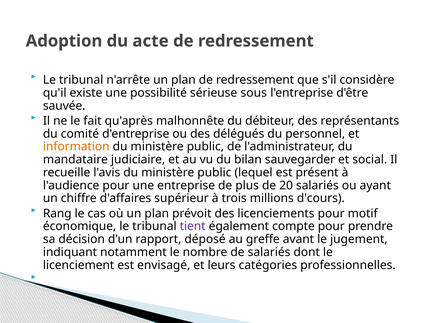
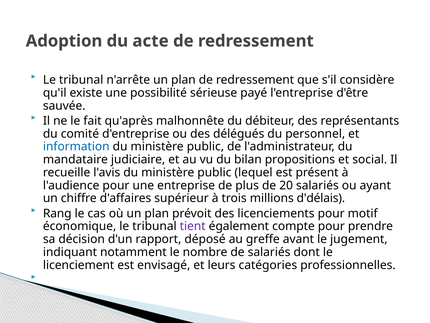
sous: sous -> payé
information colour: orange -> blue
sauvegarder: sauvegarder -> propositions
d'cours: d'cours -> d'délais
